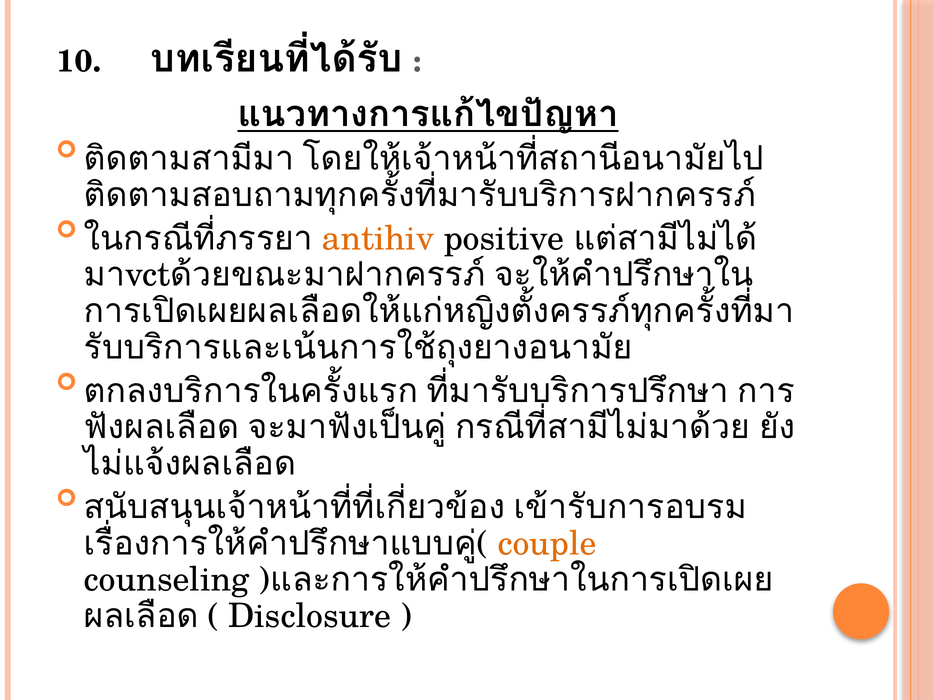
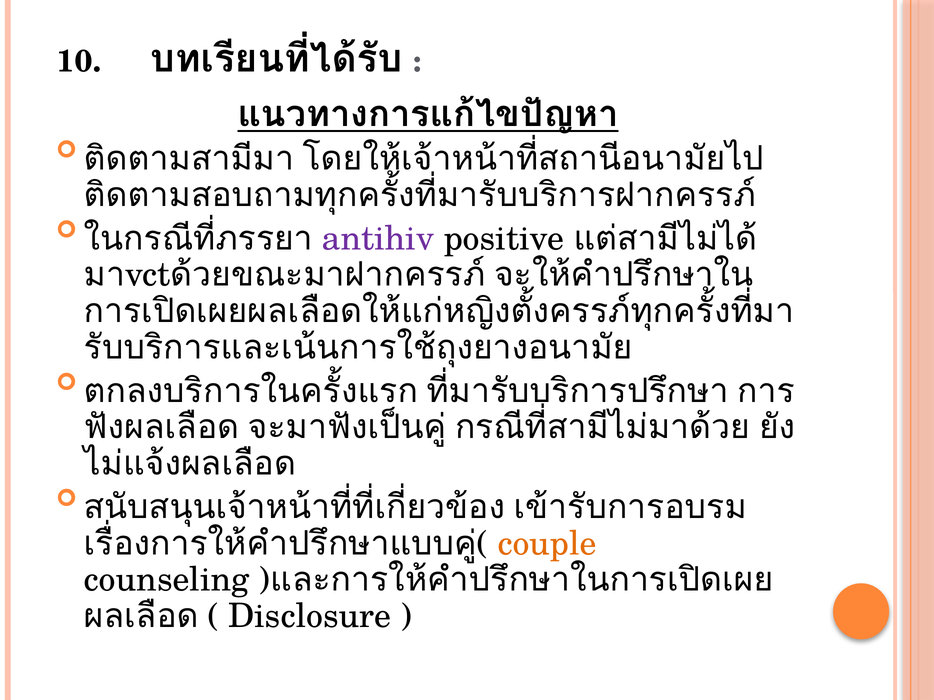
antihiv colour: orange -> purple
